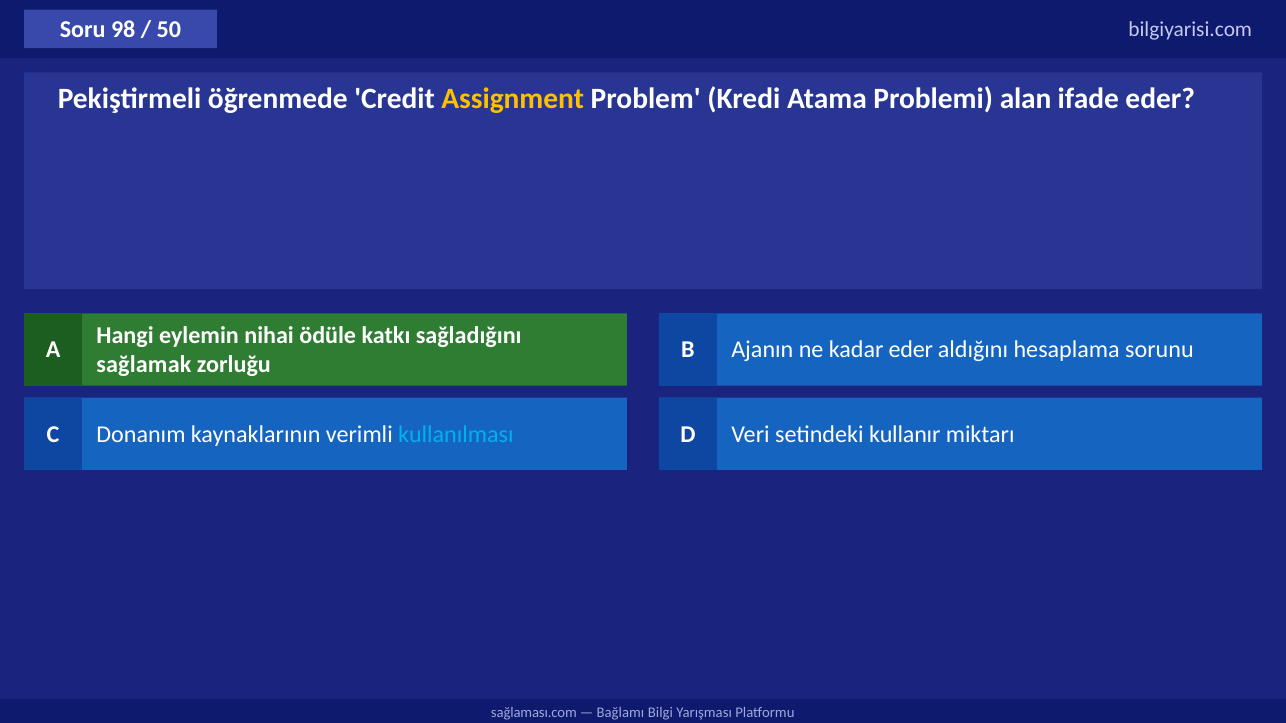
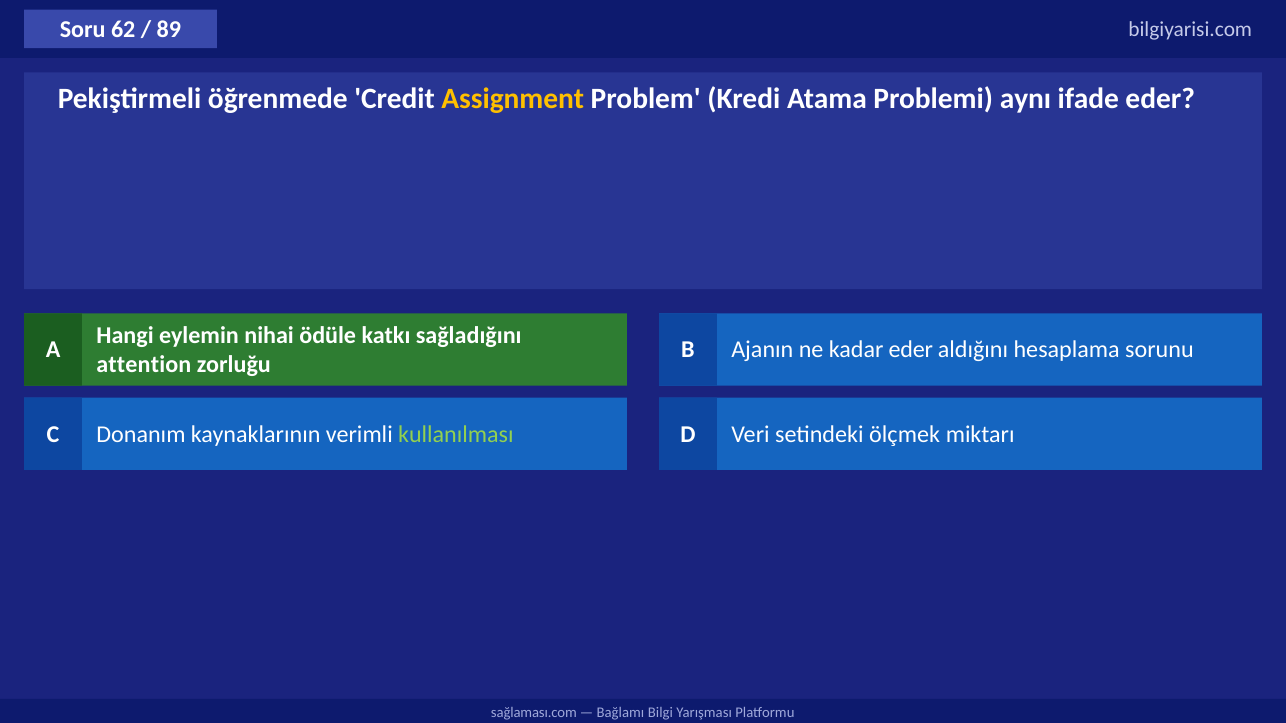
98: 98 -> 62
50: 50 -> 89
alan: alan -> aynı
sağlamak: sağlamak -> attention
kullanılması colour: light blue -> light green
kullanır: kullanır -> ölçmek
